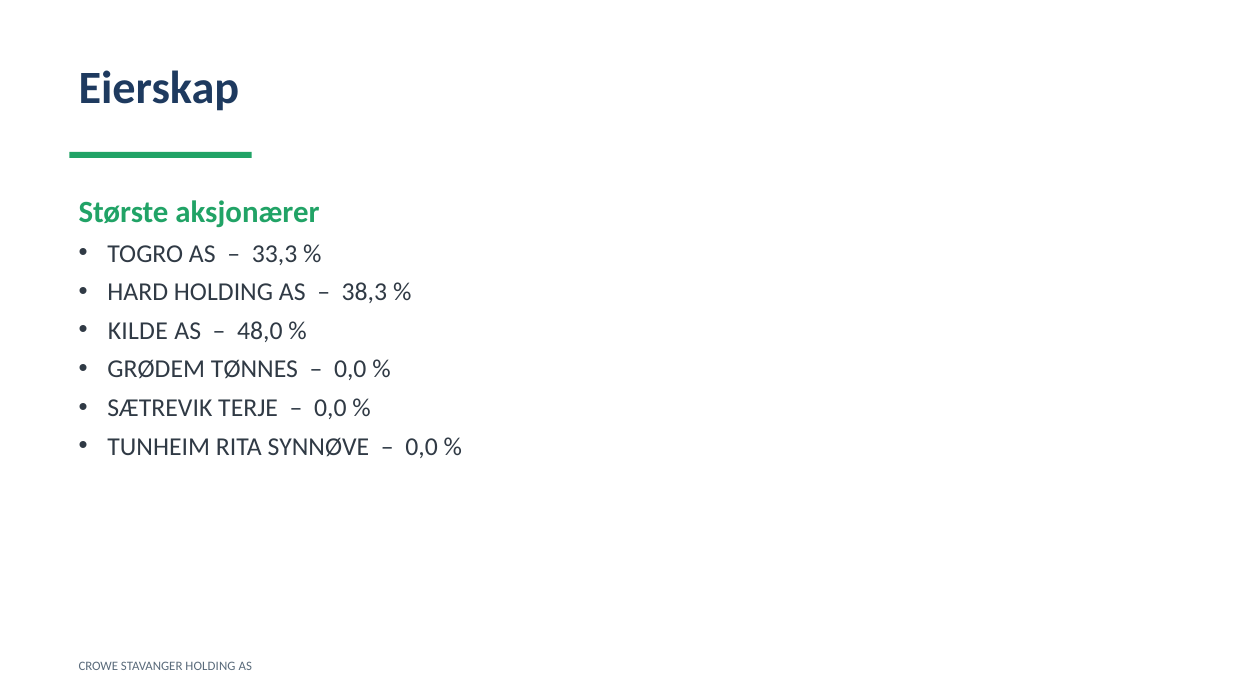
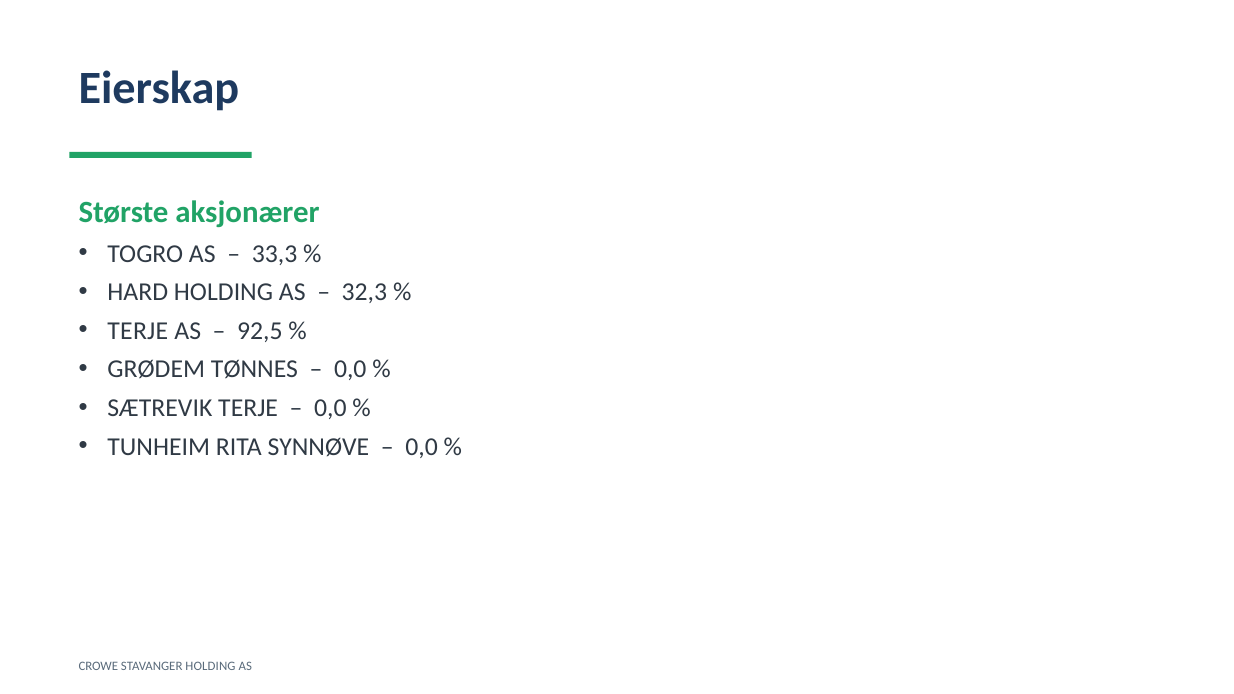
38,3: 38,3 -> 32,3
KILDE at (138, 331): KILDE -> TERJE
48,0: 48,0 -> 92,5
